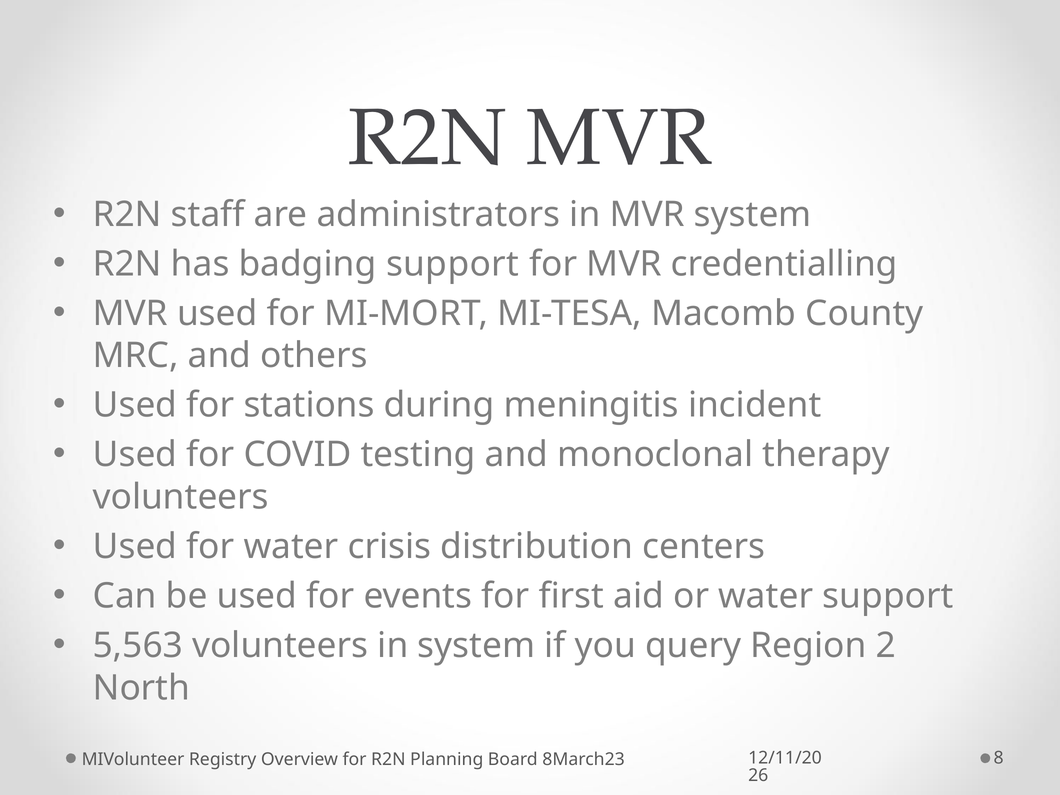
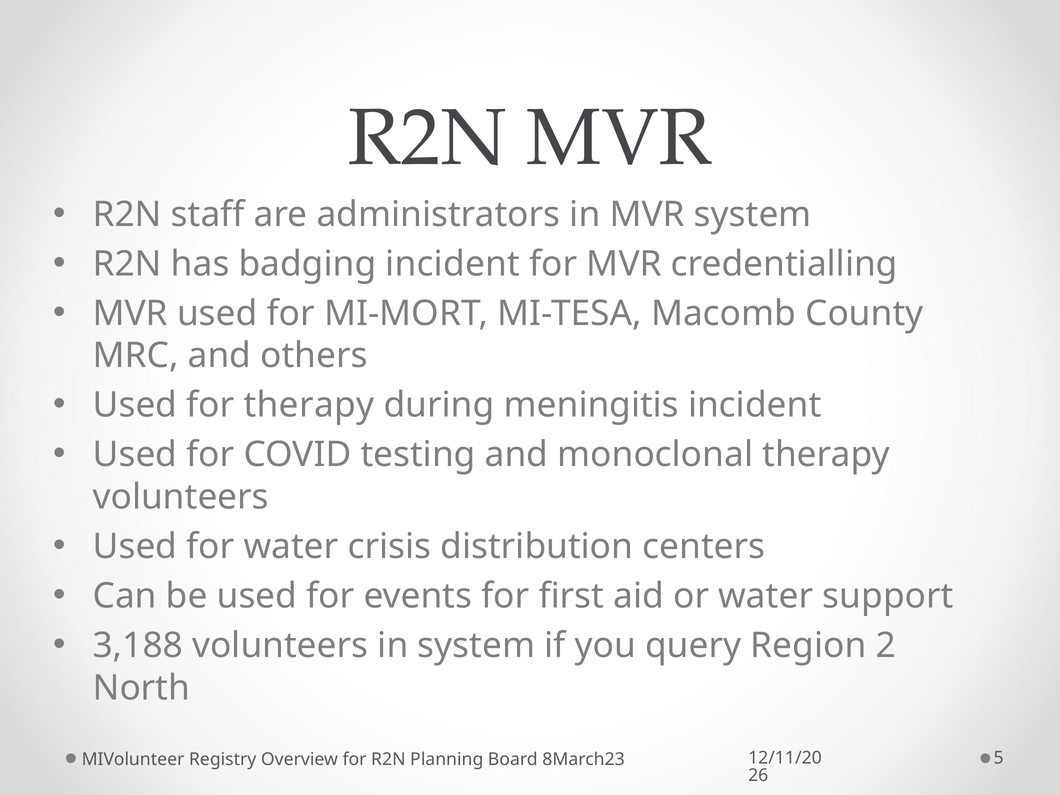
badging support: support -> incident
for stations: stations -> therapy
5,563: 5,563 -> 3,188
8: 8 -> 5
